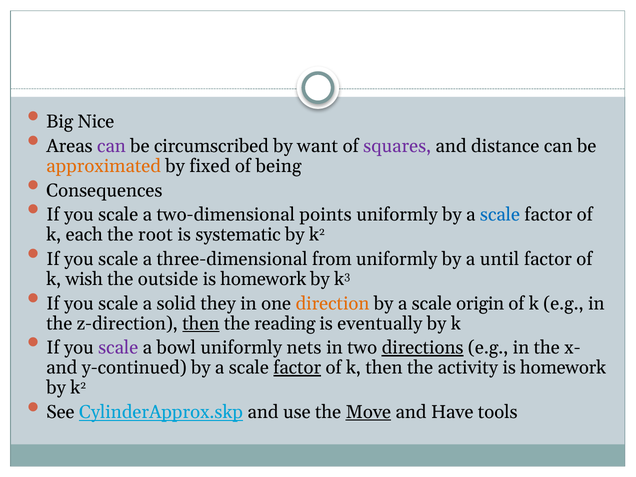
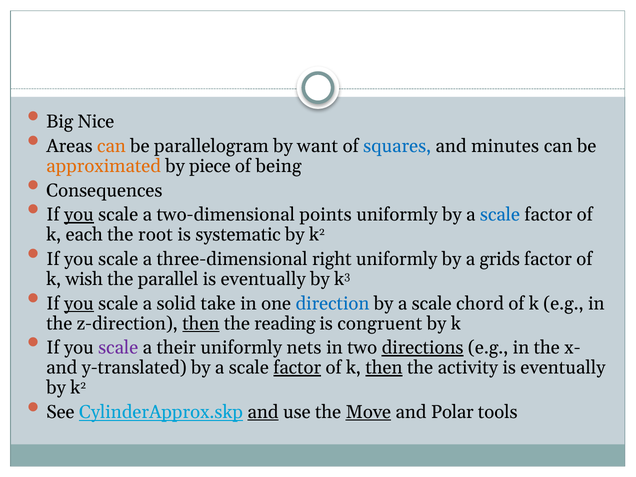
can at (111, 146) colour: purple -> orange
circumscribed: circumscribed -> parallelogram
squares colour: purple -> blue
distance: distance -> minutes
fixed: fixed -> piece
you at (79, 215) underline: none -> present
from: from -> right
until: until -> grids
outside: outside -> parallel
homework at (263, 279): homework -> eventually
you at (79, 303) underline: none -> present
they: they -> take
direction colour: orange -> blue
origin: origin -> chord
eventually: eventually -> congruent
bowl: bowl -> their
y-continued: y-continued -> y-translated
then at (384, 368) underline: none -> present
homework at (563, 368): homework -> eventually
and at (263, 412) underline: none -> present
Have: Have -> Polar
